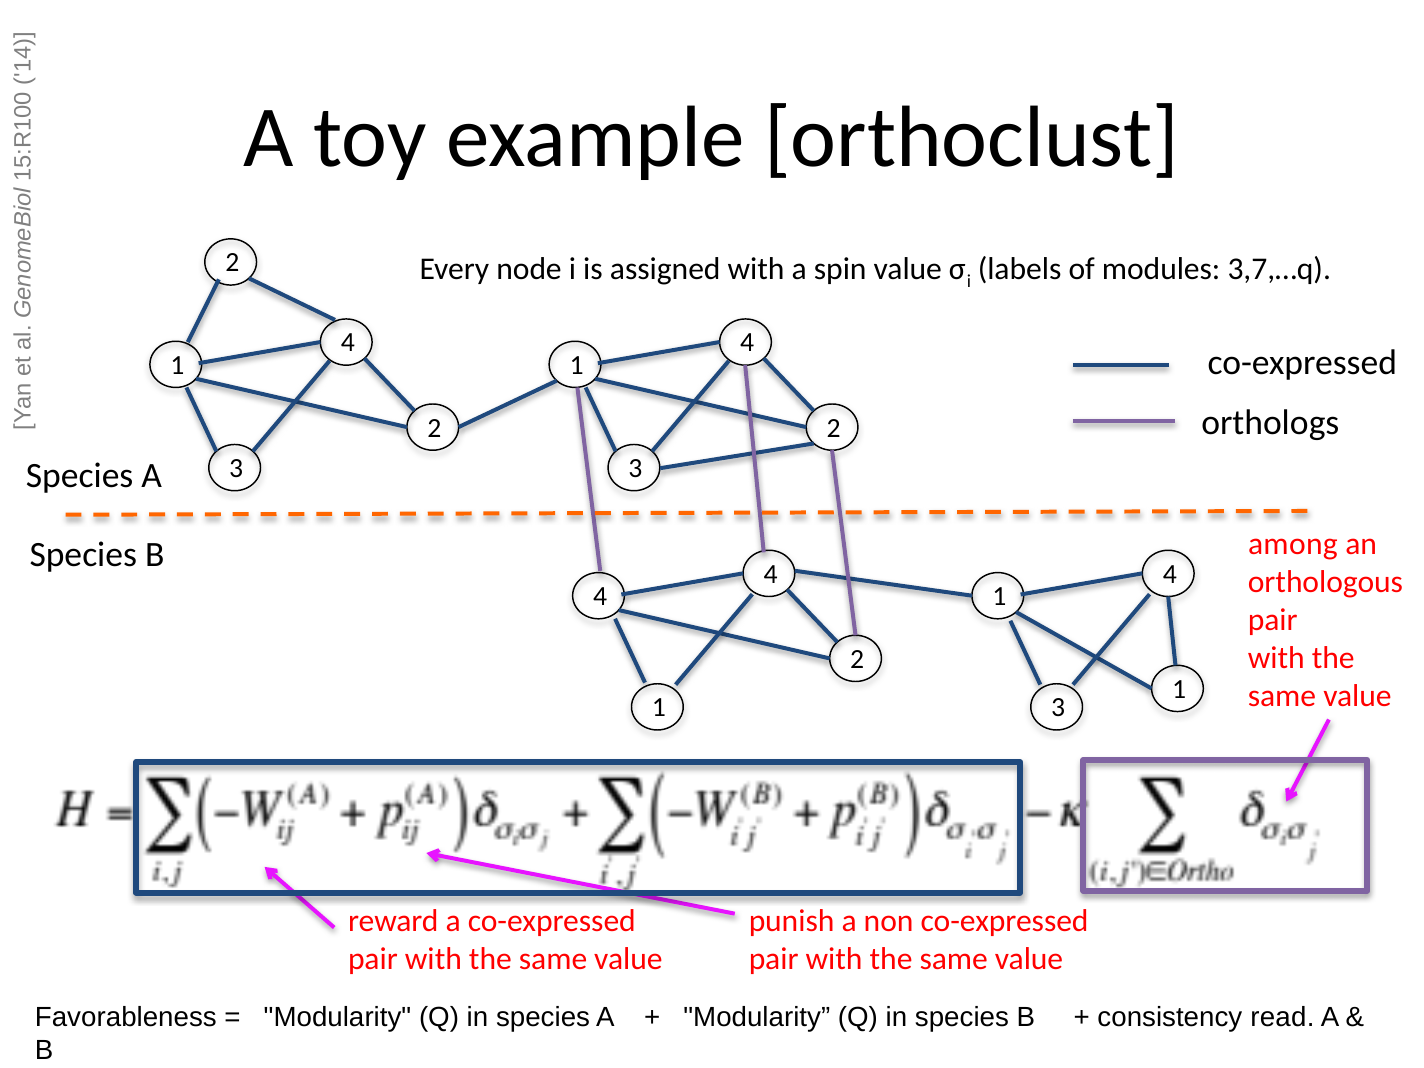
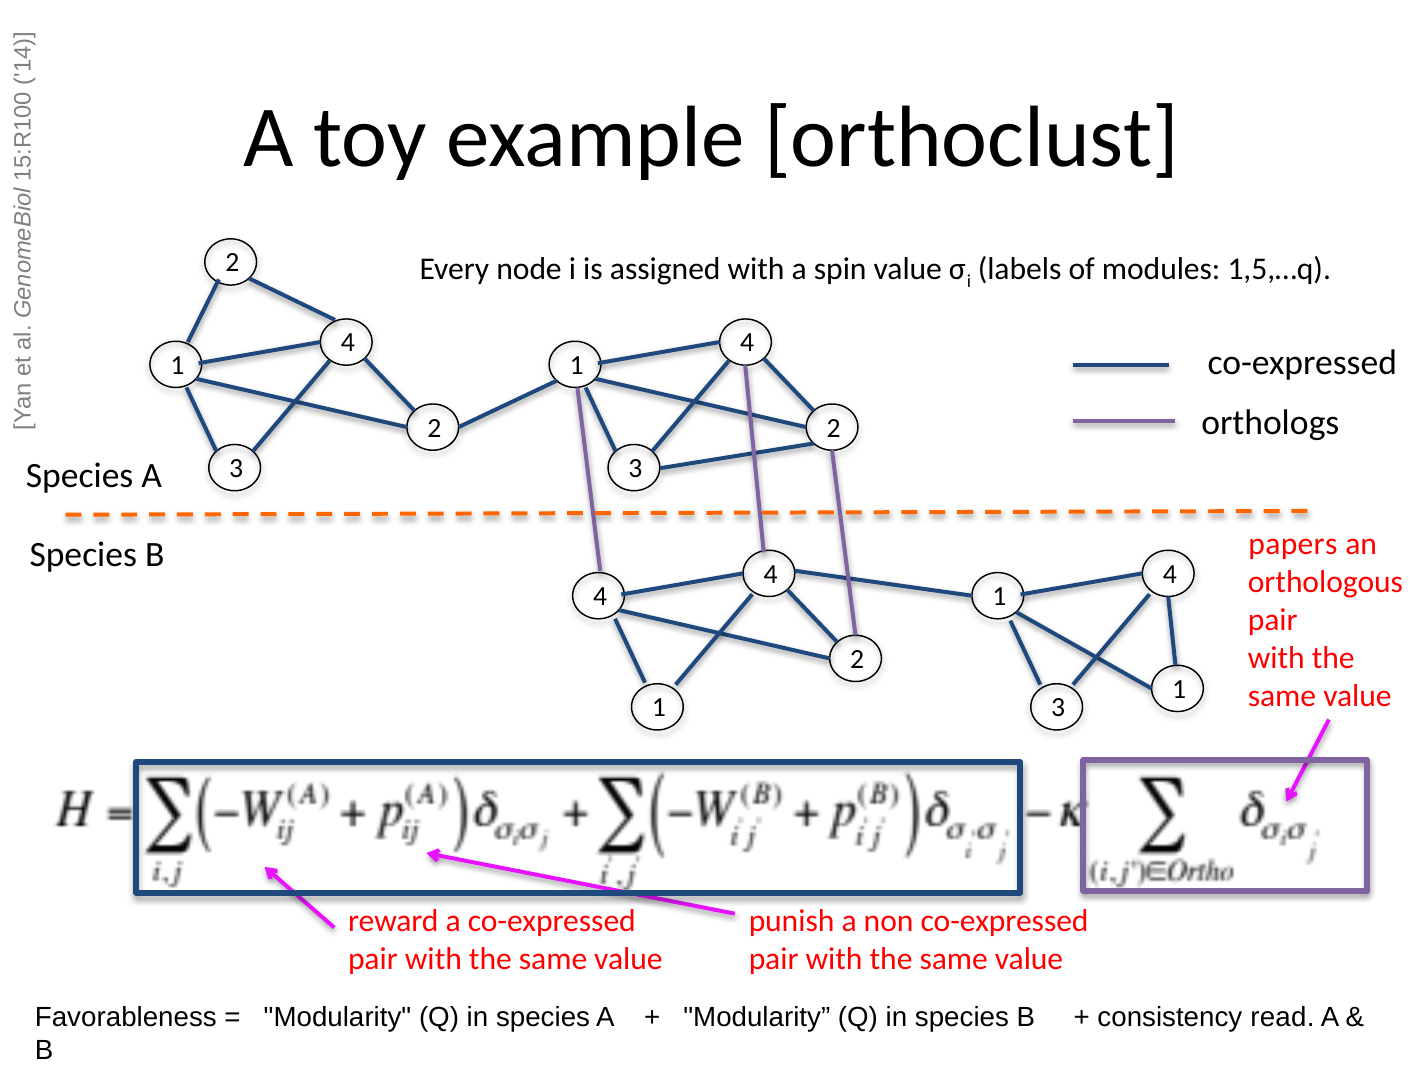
3,7,…q: 3,7,…q -> 1,5,…q
among: among -> papers
